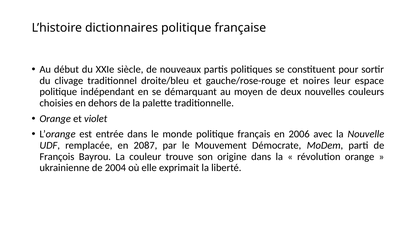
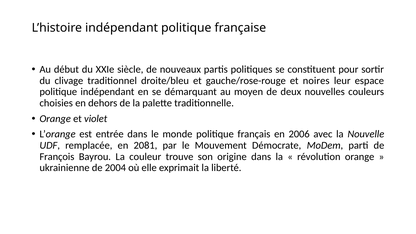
L’histoire dictionnaires: dictionnaires -> indépendant
2087: 2087 -> 2081
